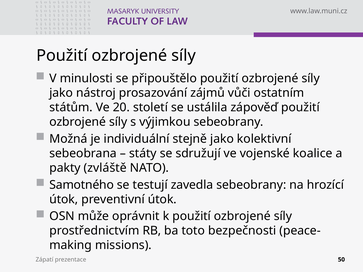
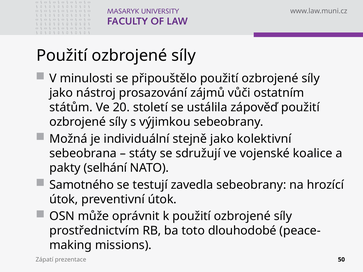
zvláště: zvláště -> selhání
bezpečnosti: bezpečnosti -> dlouhodobé
